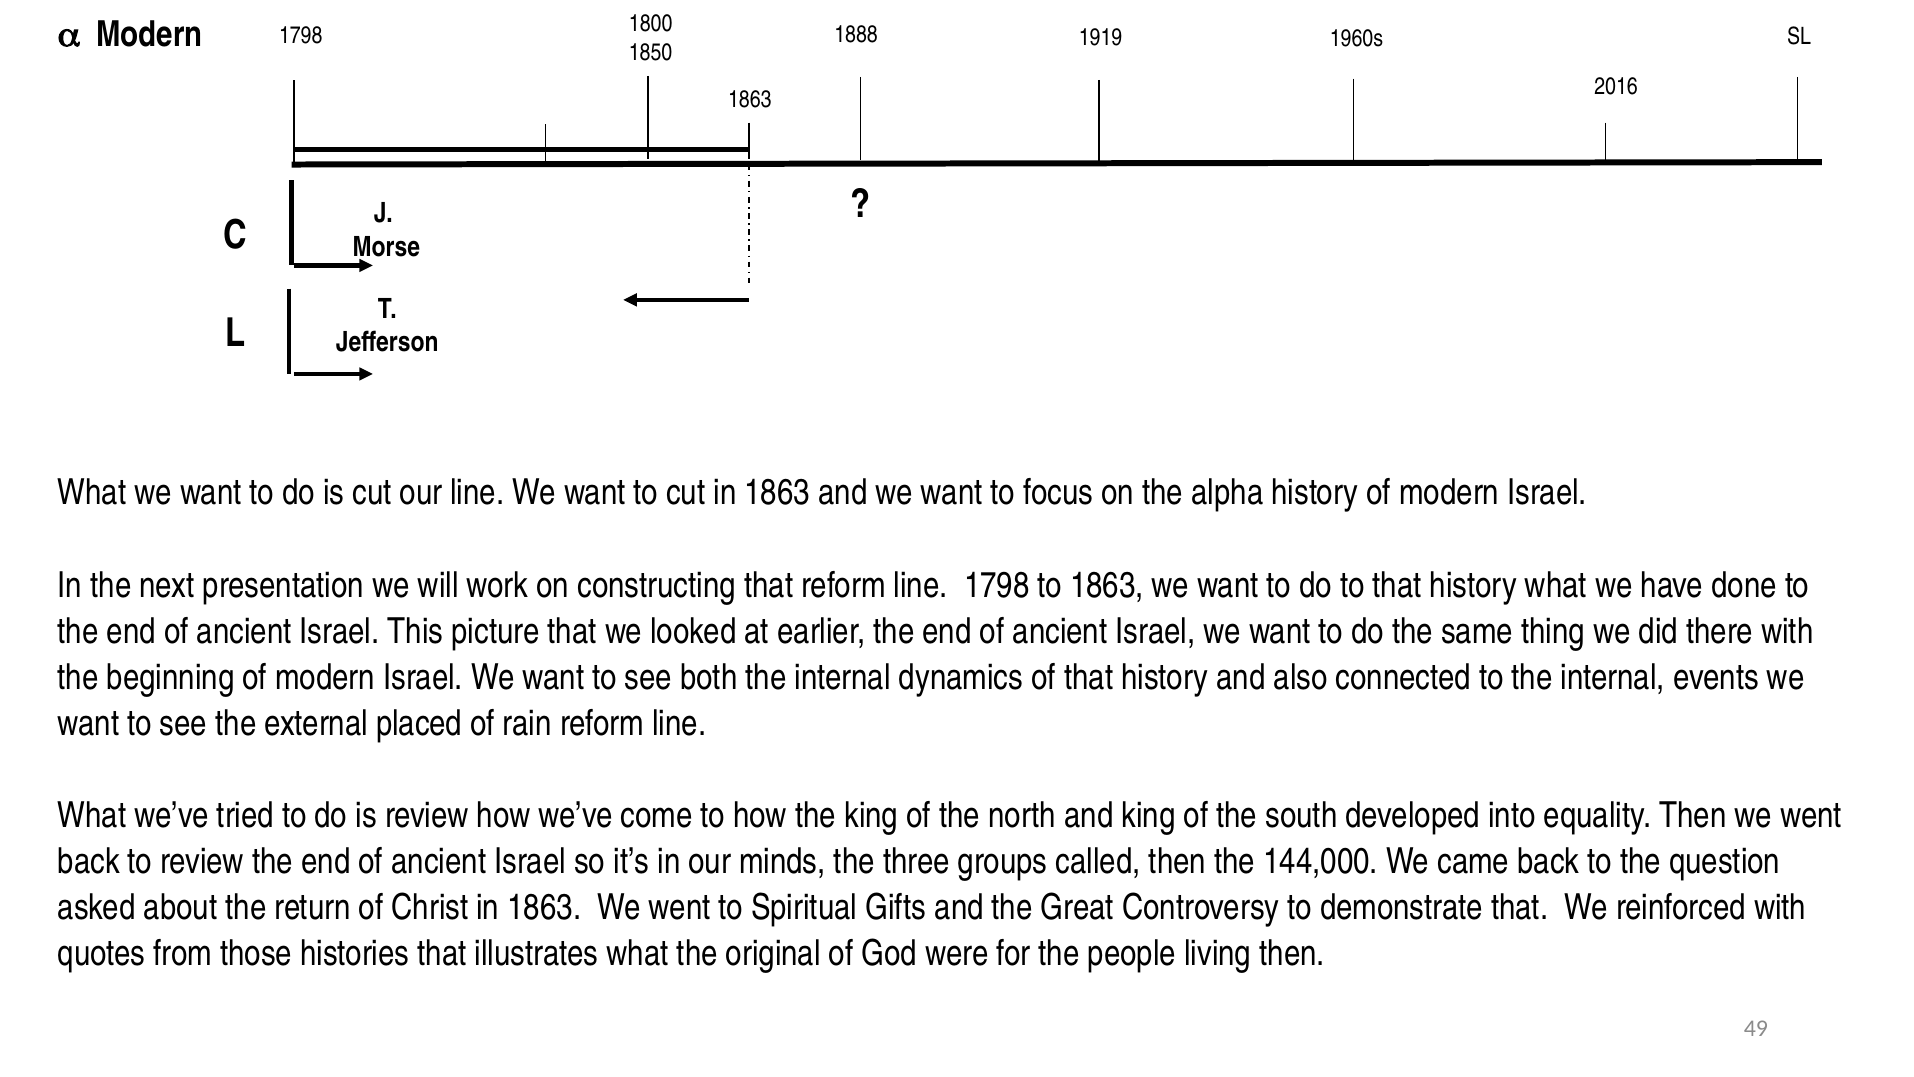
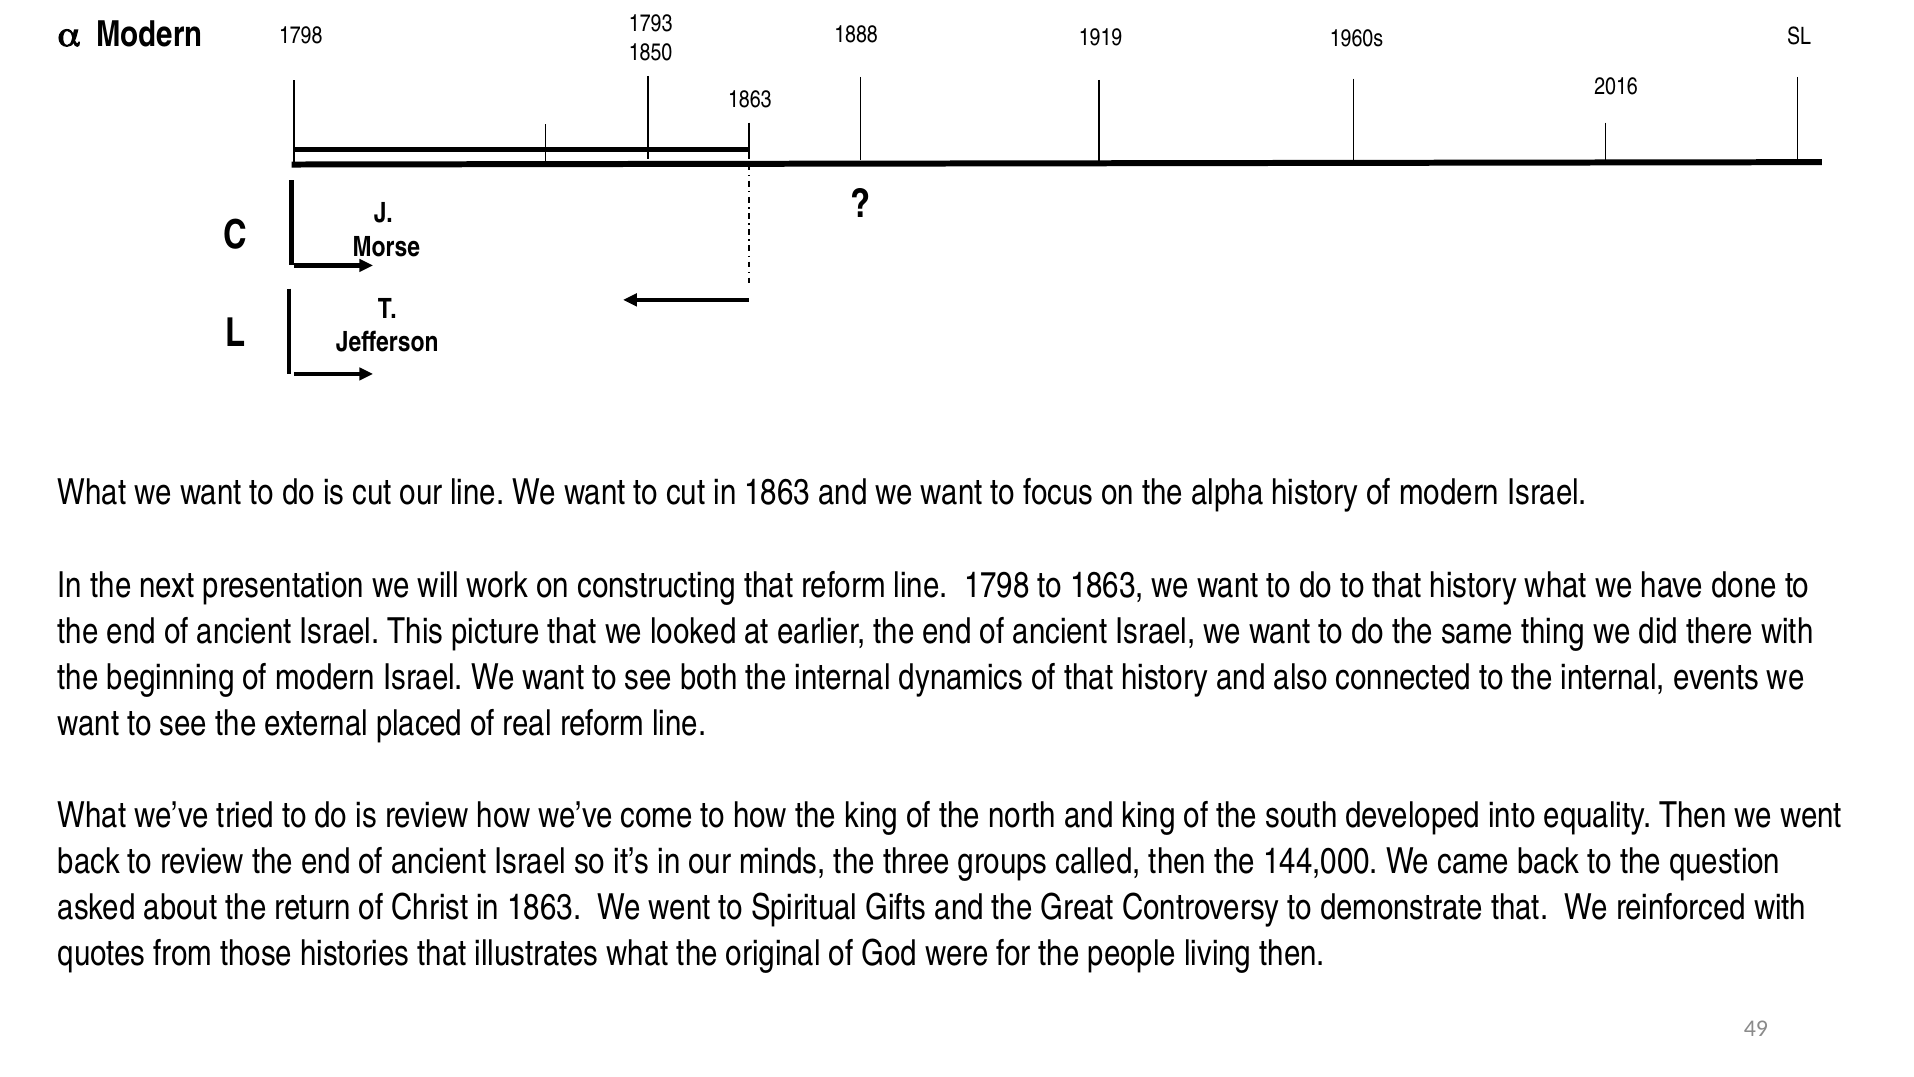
1800: 1800 -> 1793
rain: rain -> real
